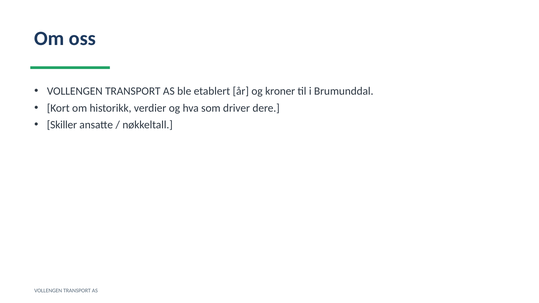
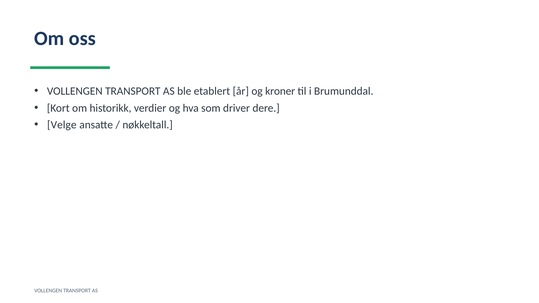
Skiller: Skiller -> Velge
